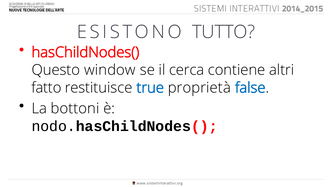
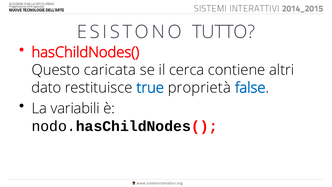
window: window -> caricata
fatto: fatto -> dato
bottoni: bottoni -> variabili
